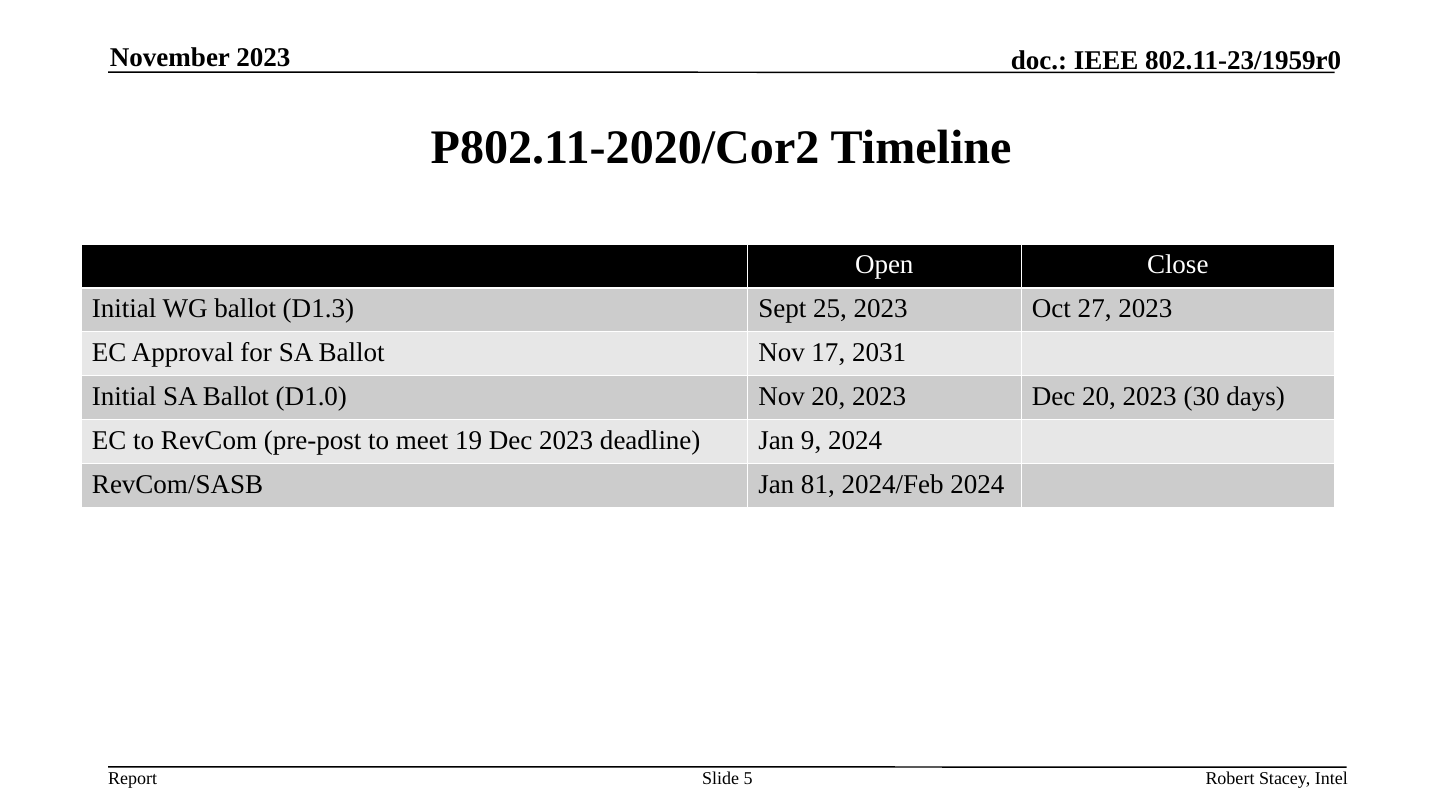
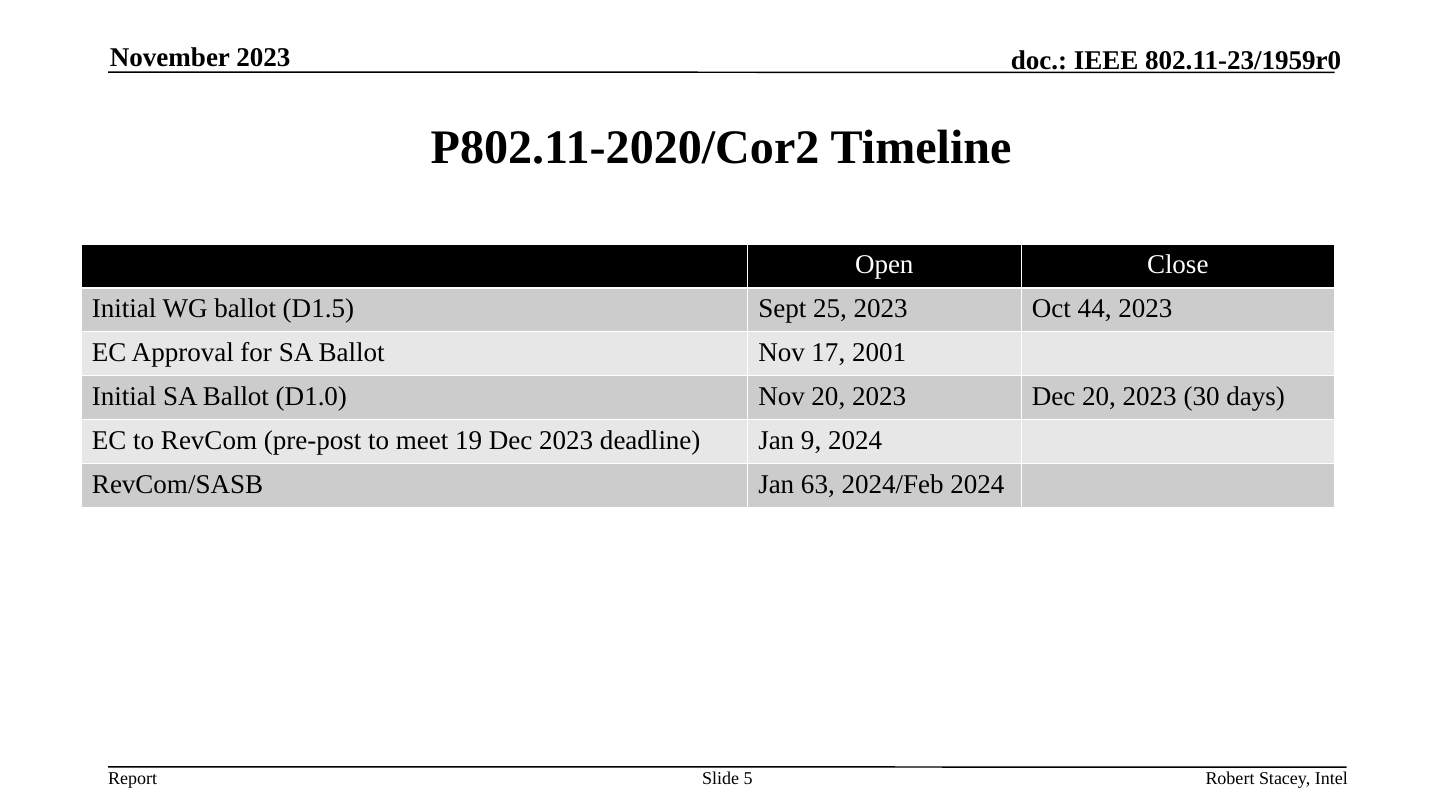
D1.3: D1.3 -> D1.5
27: 27 -> 44
2031: 2031 -> 2001
81: 81 -> 63
